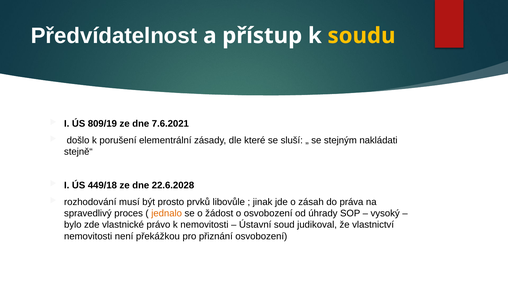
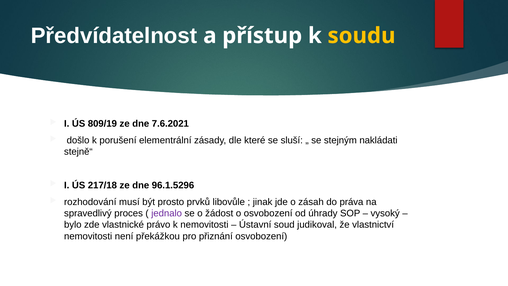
449/18: 449/18 -> 217/18
22.6.2028: 22.6.2028 -> 96.1.5296
jednalo colour: orange -> purple
